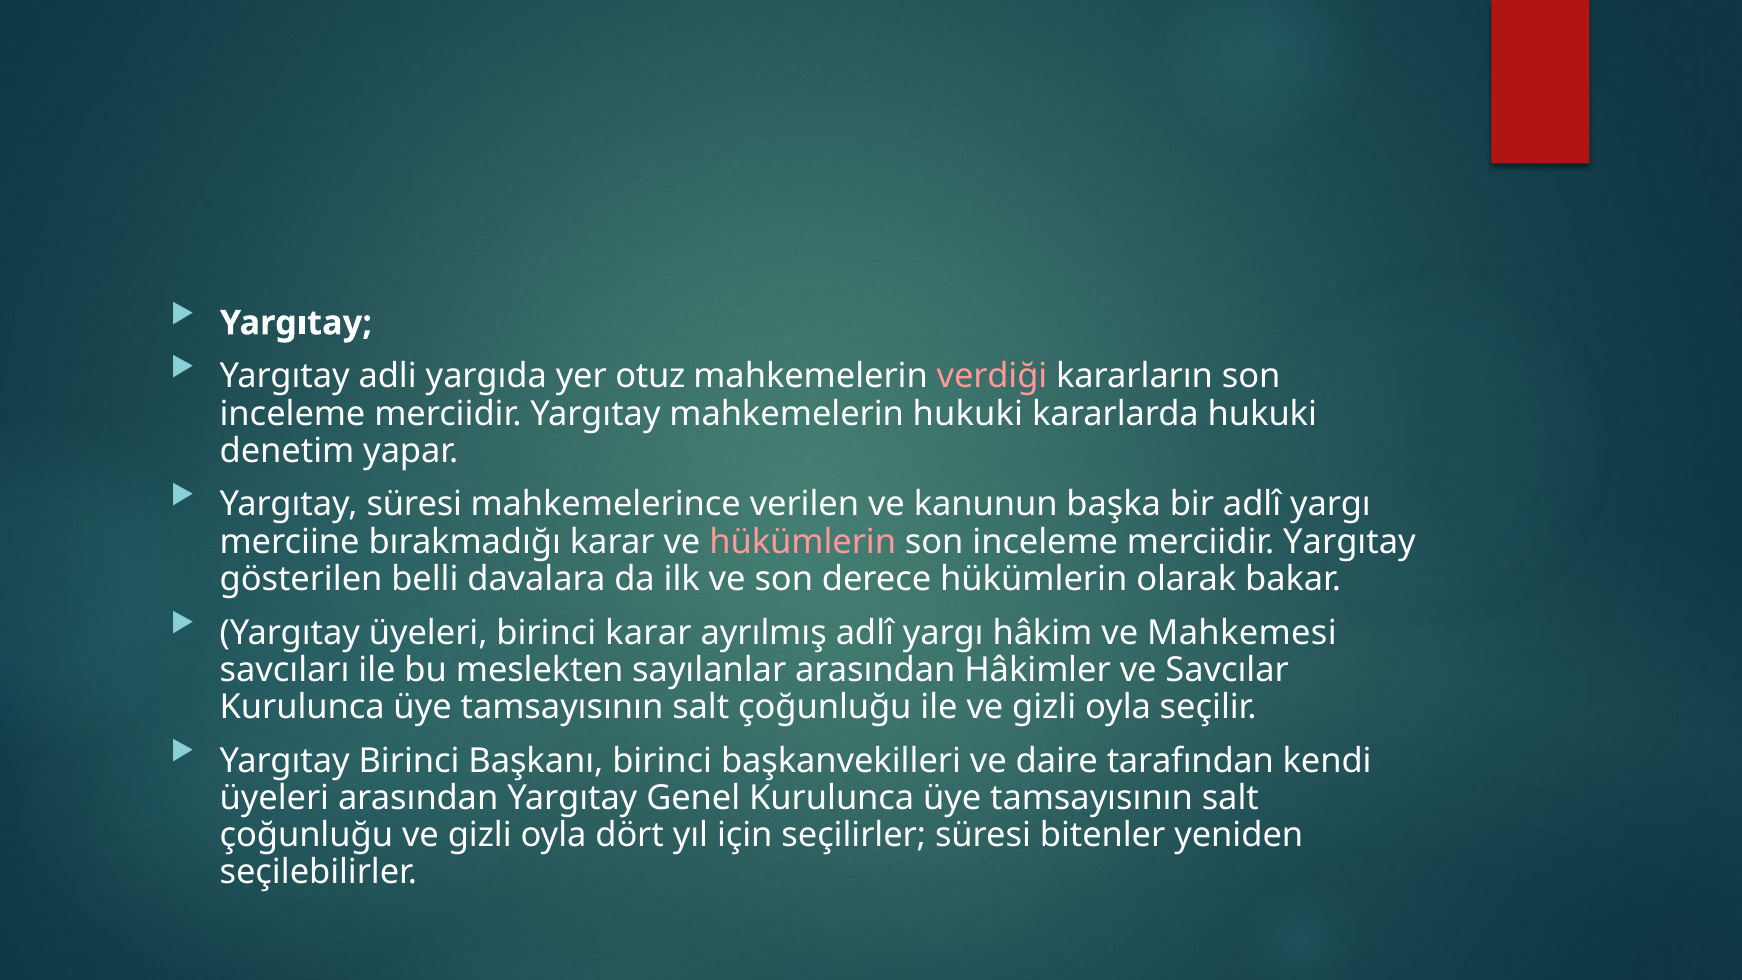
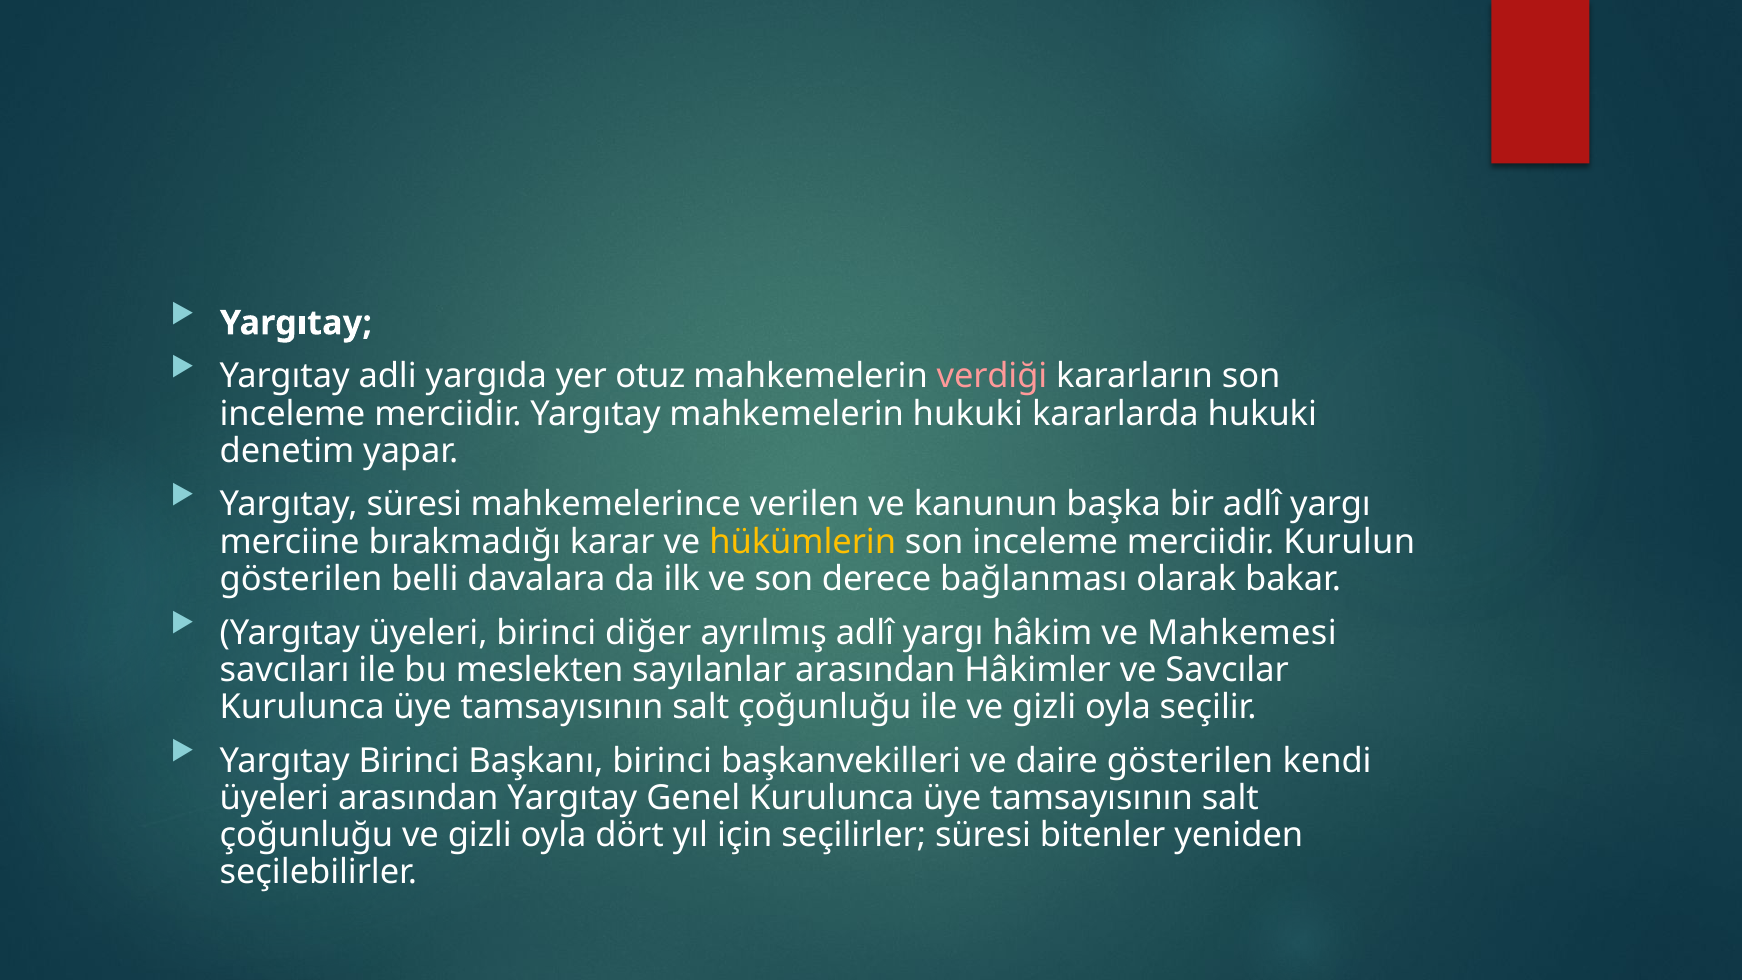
hükümlerin at (803, 542) colour: pink -> yellow
Yargıtay at (1349, 542): Yargıtay -> Kurulun
derece hükümlerin: hükümlerin -> bağlanması
birinci karar: karar -> diğer
daire tarafından: tarafından -> gösterilen
